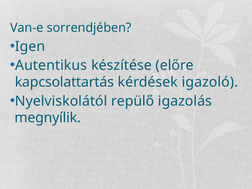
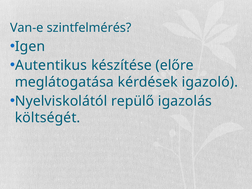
sorrendjében: sorrendjében -> szintfelmérés
kapcsolattartás: kapcsolattartás -> meglátogatása
megnyílik: megnyílik -> költségét
